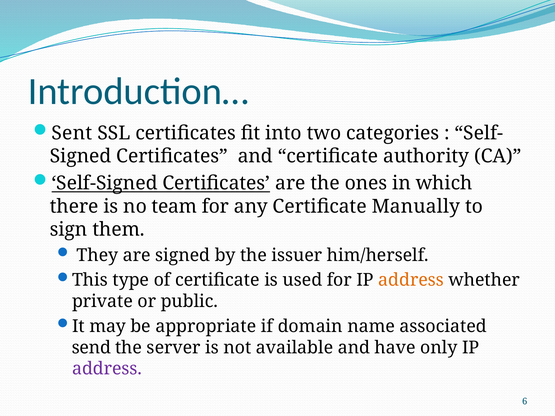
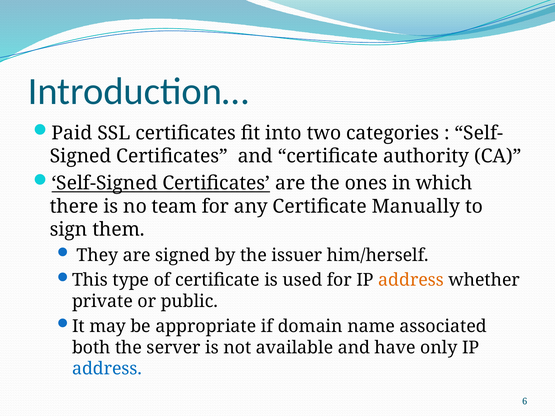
Sent: Sent -> Paid
send: send -> both
address at (107, 369) colour: purple -> blue
